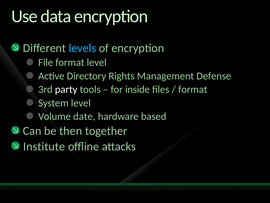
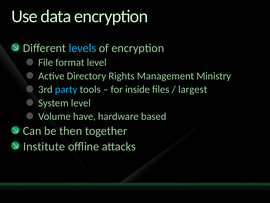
Defense: Defense -> Ministry
party colour: white -> light blue
format at (193, 89): format -> largest
date: date -> have
